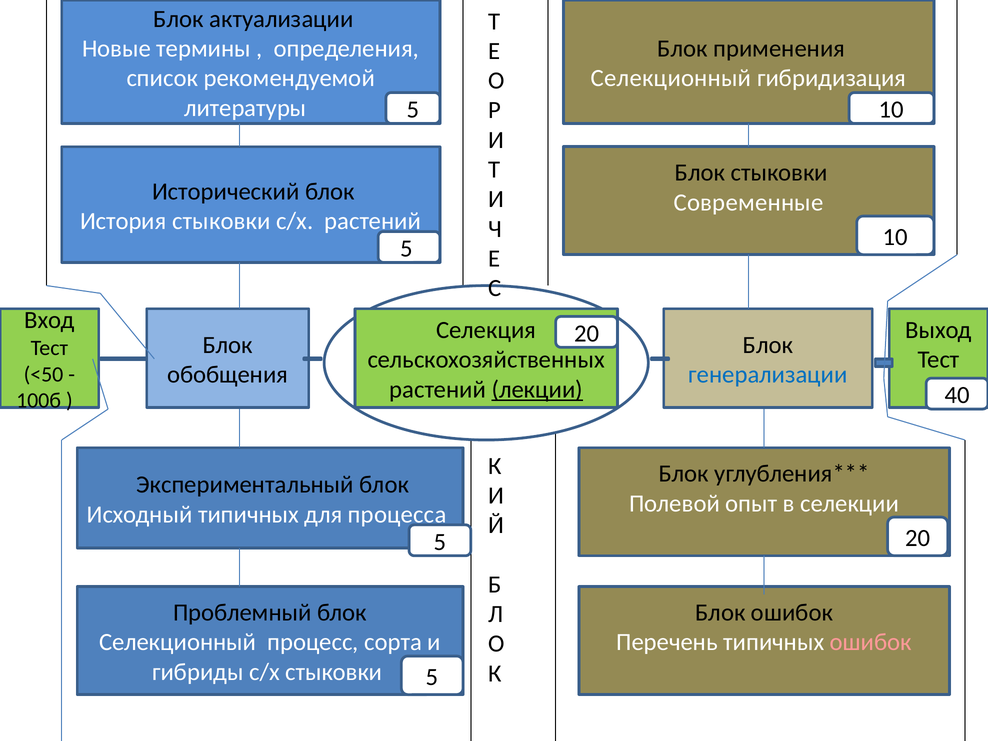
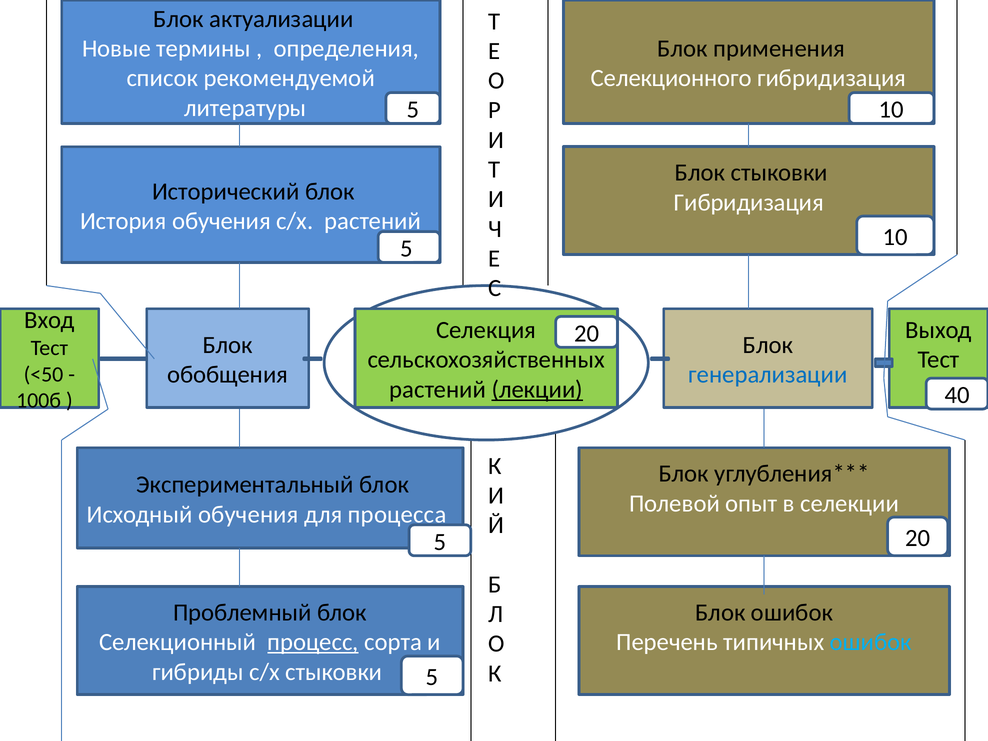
Селекционный at (671, 78): Селекционный -> Селекционного
Современные at (749, 202): Современные -> Гибридизация
История стыковки: стыковки -> обучения
Исходный типичных: типичных -> обучения
процесс underline: none -> present
ошибок at (871, 642) colour: pink -> light blue
